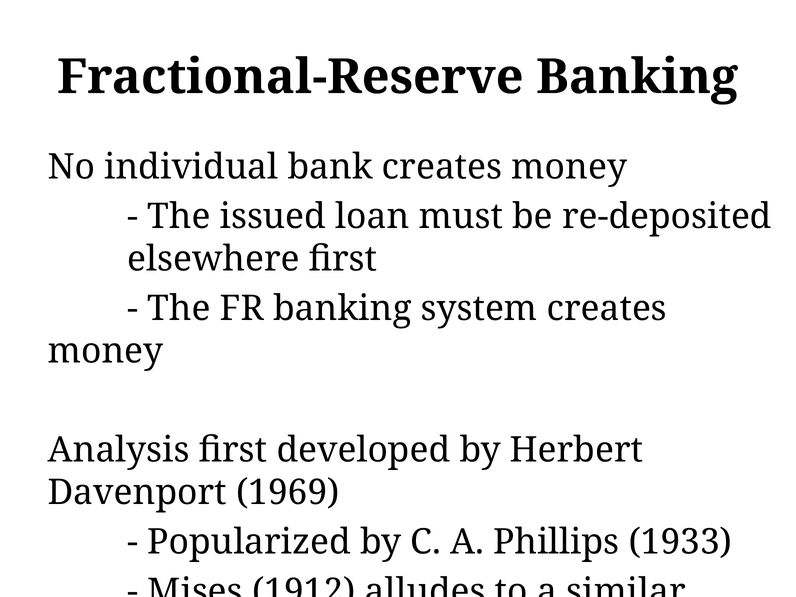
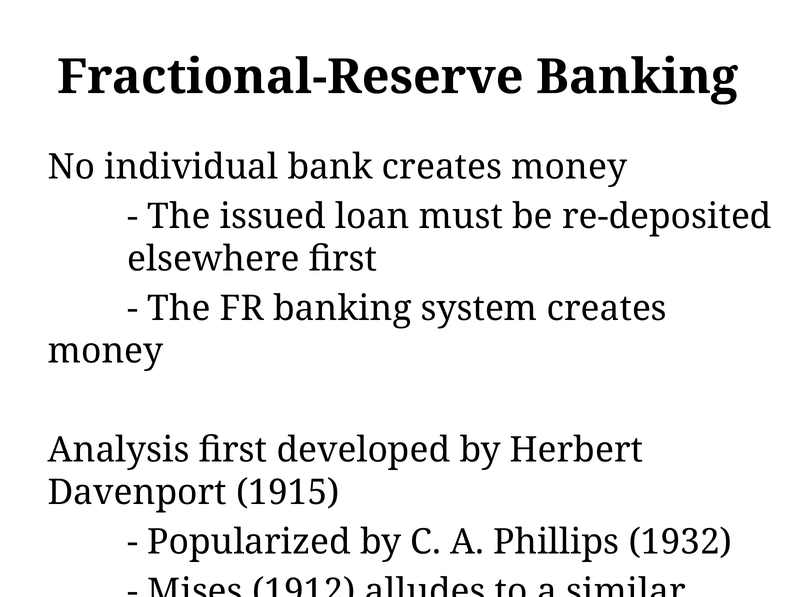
1969: 1969 -> 1915
1933: 1933 -> 1932
